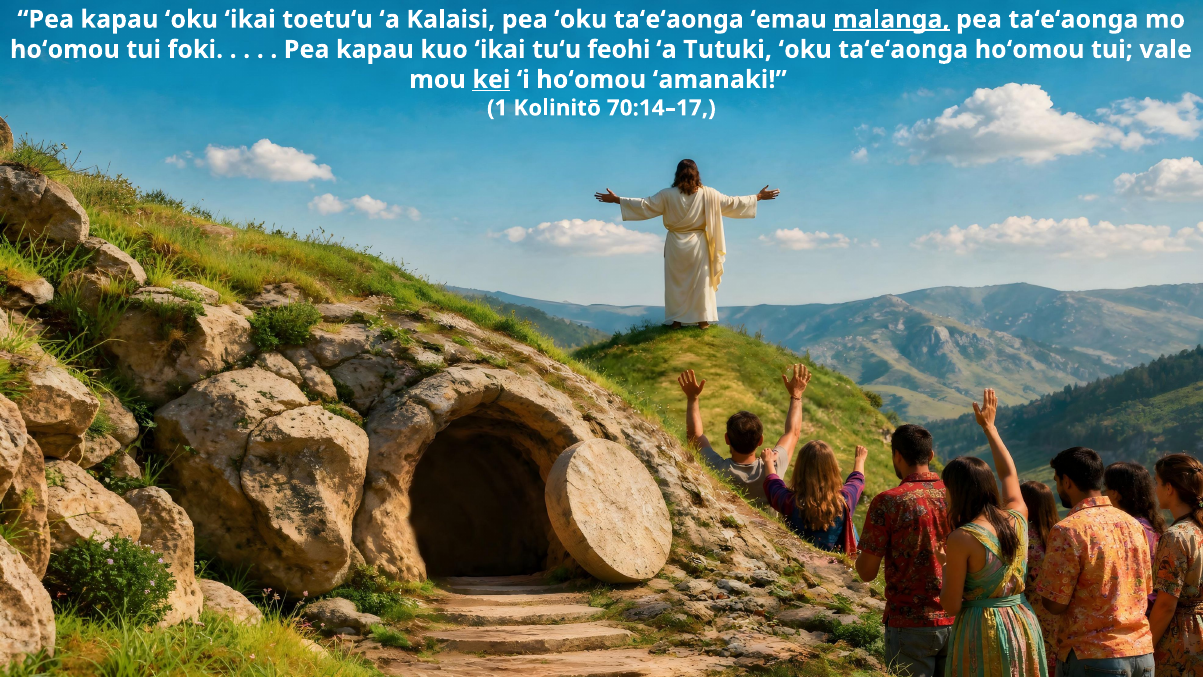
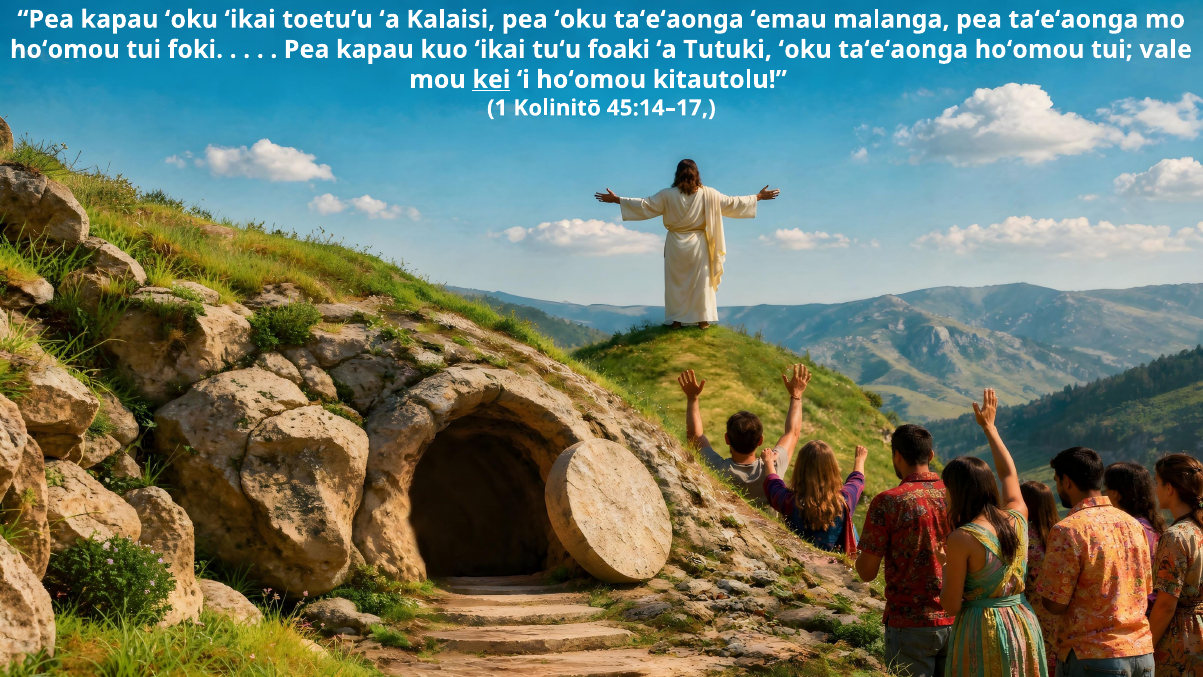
malanga underline: present -> none
feohi: feohi -> foaki
ʻamanaki: ʻamanaki -> kitautolu
70:14–17: 70:14–17 -> 45:14–17
